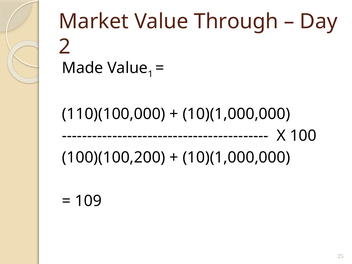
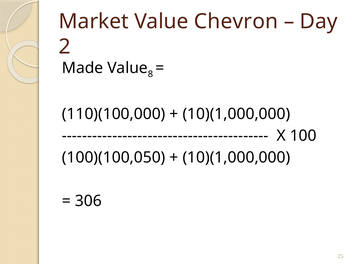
Through: Through -> Chevron
1: 1 -> 8
100)(100,200: 100)(100,200 -> 100)(100,050
109: 109 -> 306
